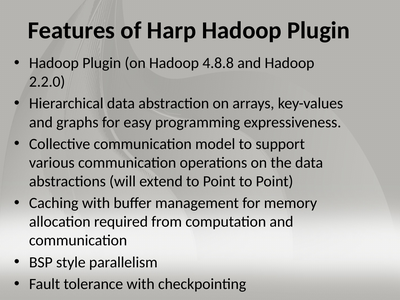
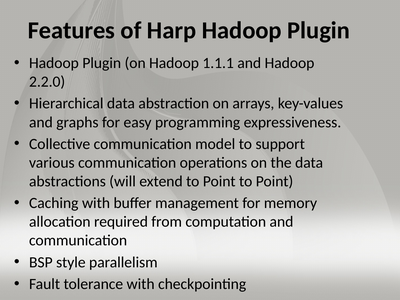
4.8.8: 4.8.8 -> 1.1.1
